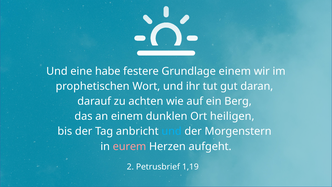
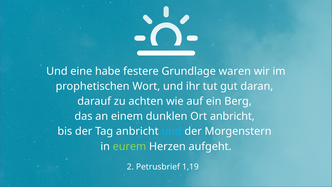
Grundlage einem: einem -> waren
Ort heiligen: heiligen -> anbricht
eurem colour: pink -> light green
